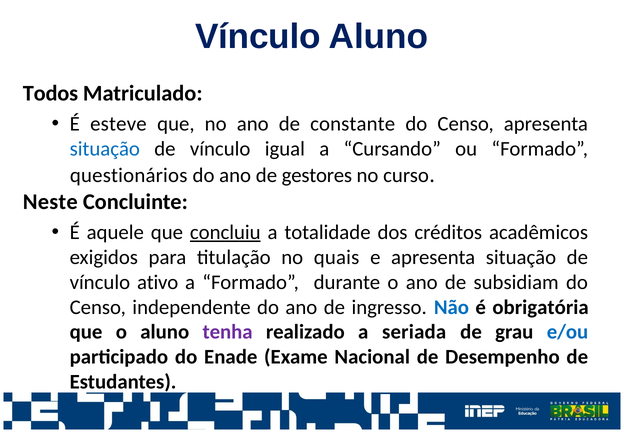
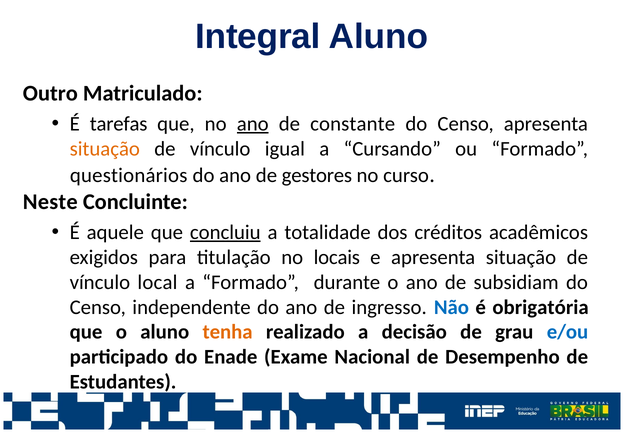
Vínculo at (258, 36): Vínculo -> Integral
Todos: Todos -> Outro
esteve: esteve -> tarefas
ano at (253, 124) underline: none -> present
situação at (105, 149) colour: blue -> orange
quais: quais -> locais
ativo: ativo -> local
tenha colour: purple -> orange
seriada: seriada -> decisão
